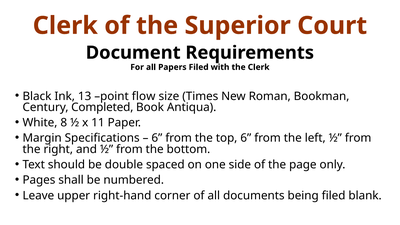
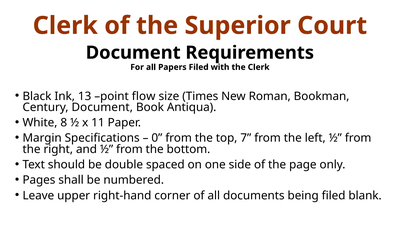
Century Completed: Completed -> Document
6 at (157, 138): 6 -> 0
top 6: 6 -> 7
